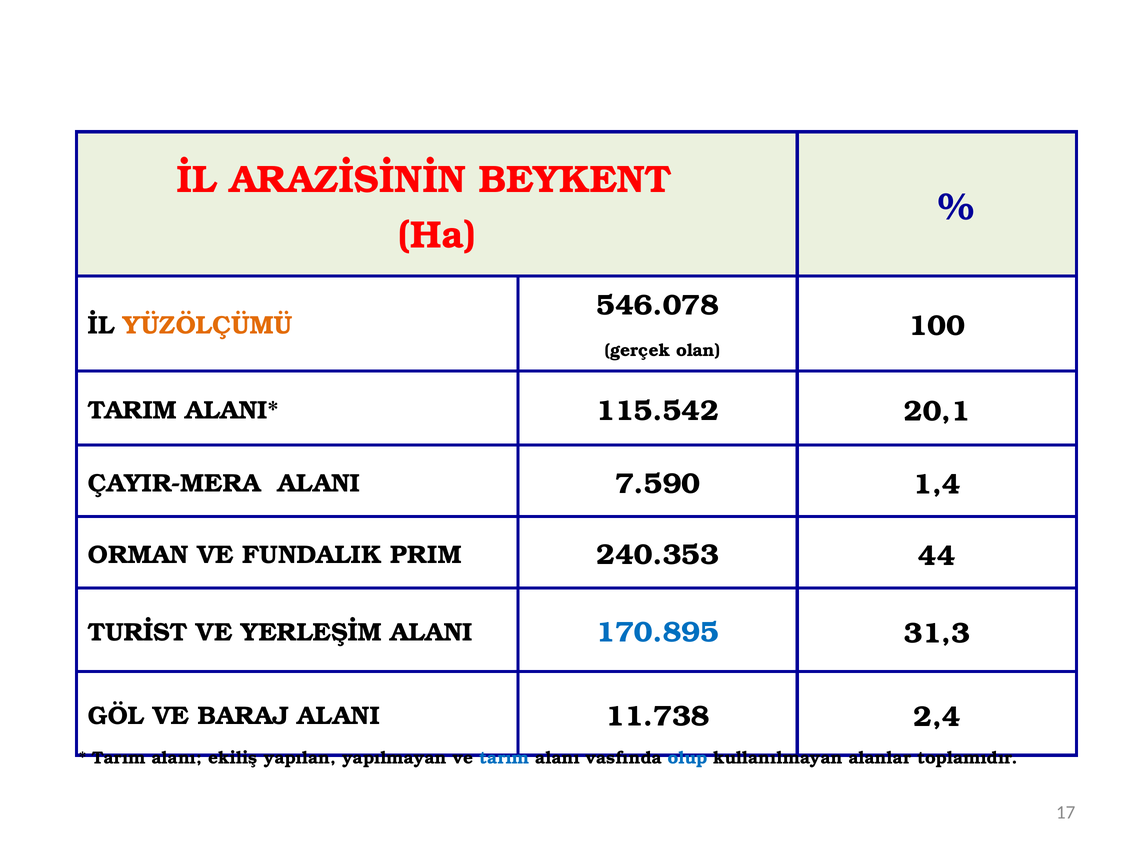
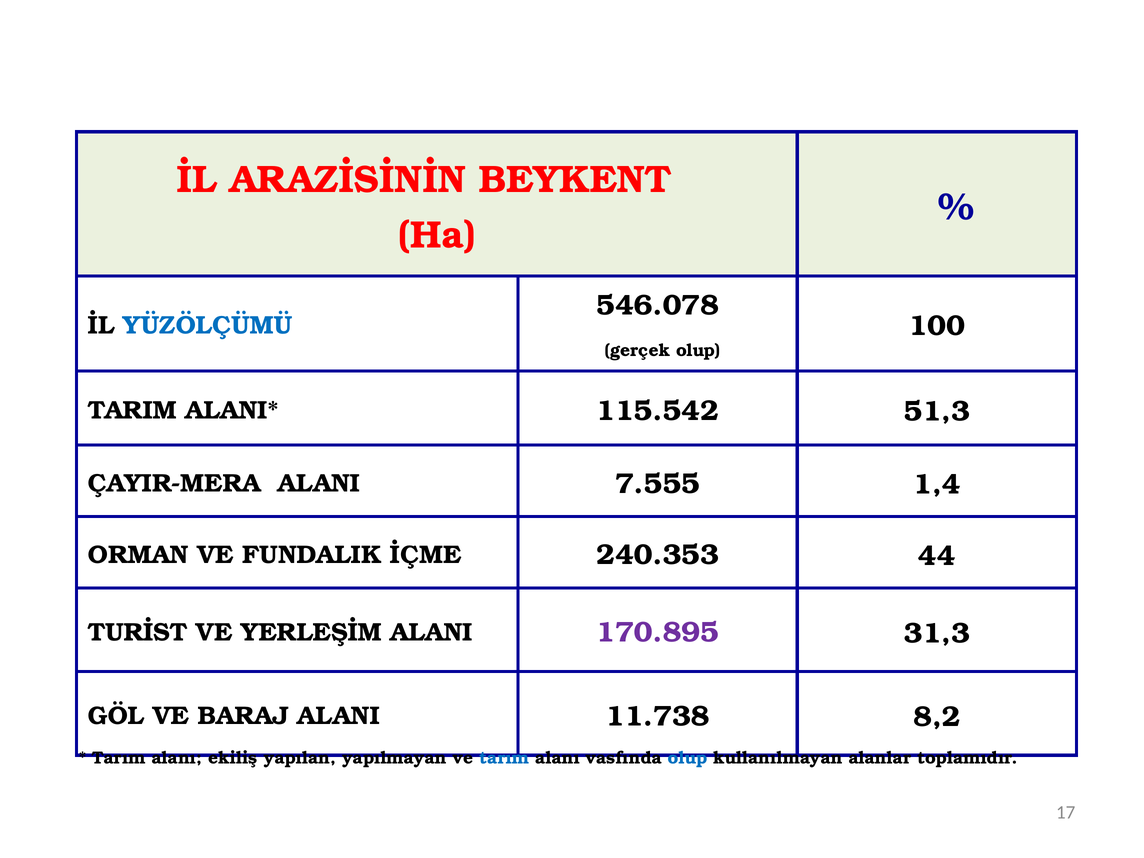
YÜZÖLÇÜMÜ colour: orange -> blue
gerçek olan: olan -> olup
20,1: 20,1 -> 51,3
7.590: 7.590 -> 7.555
PRIM: PRIM -> İÇME
170.895 colour: blue -> purple
2,4: 2,4 -> 8,2
